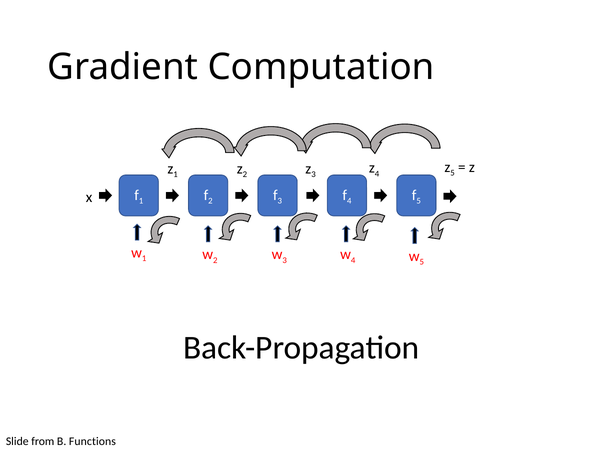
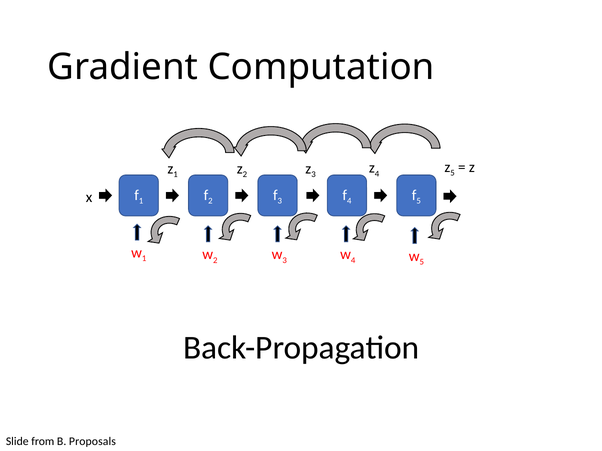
Functions: Functions -> Proposals
